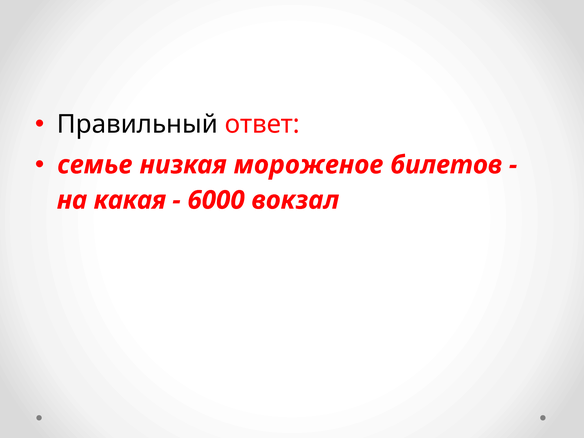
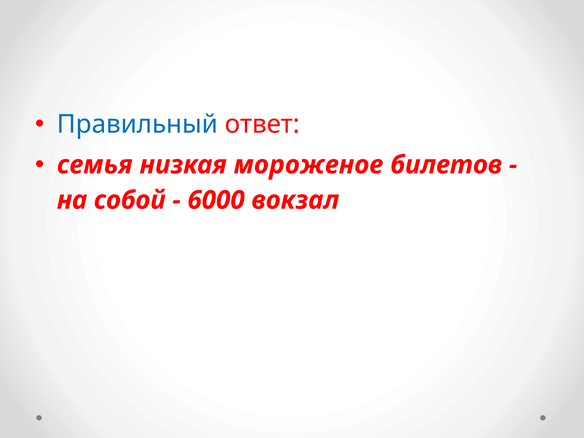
Правильный colour: black -> blue
семье: семье -> семья
какая: какая -> собой
